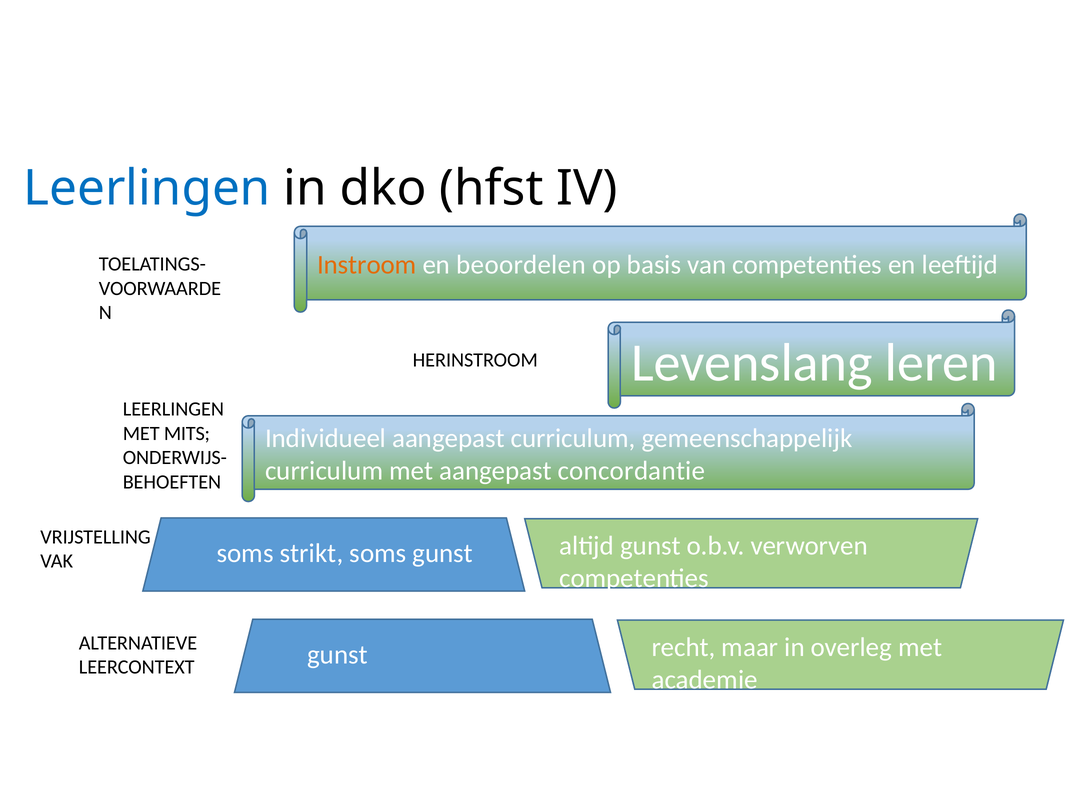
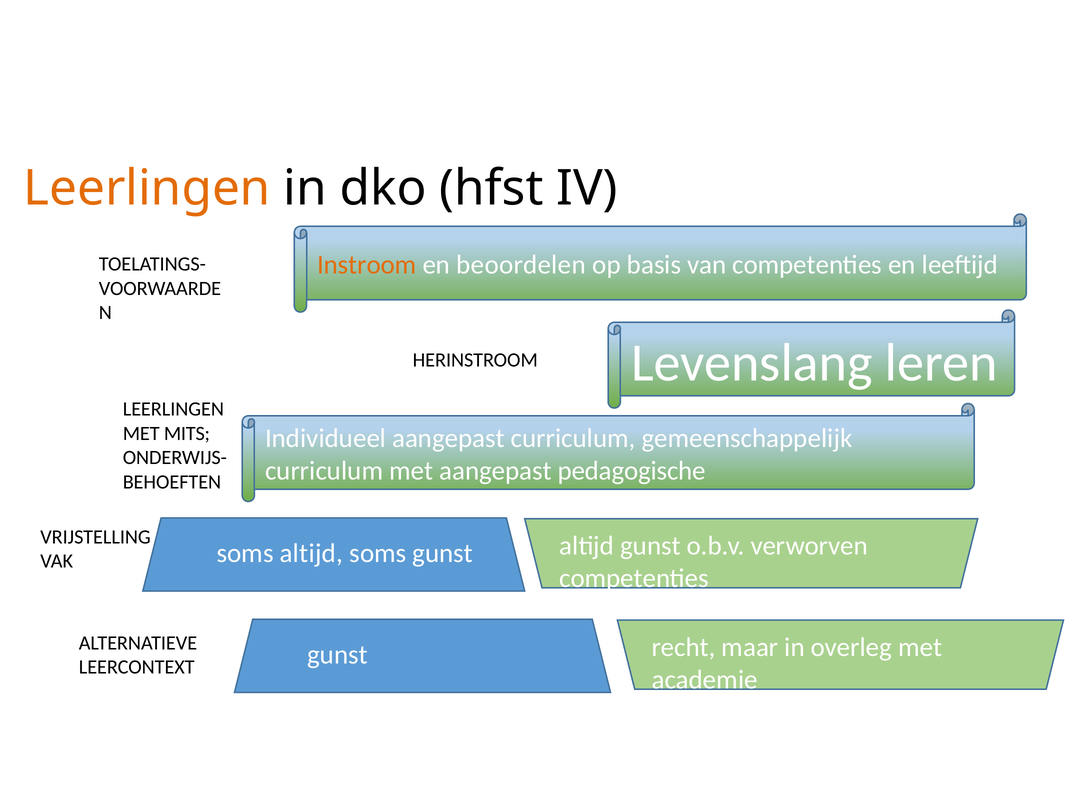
Leerlingen at (147, 188) colour: blue -> orange
concordantie: concordantie -> pedagogische
soms strikt: strikt -> altijd
